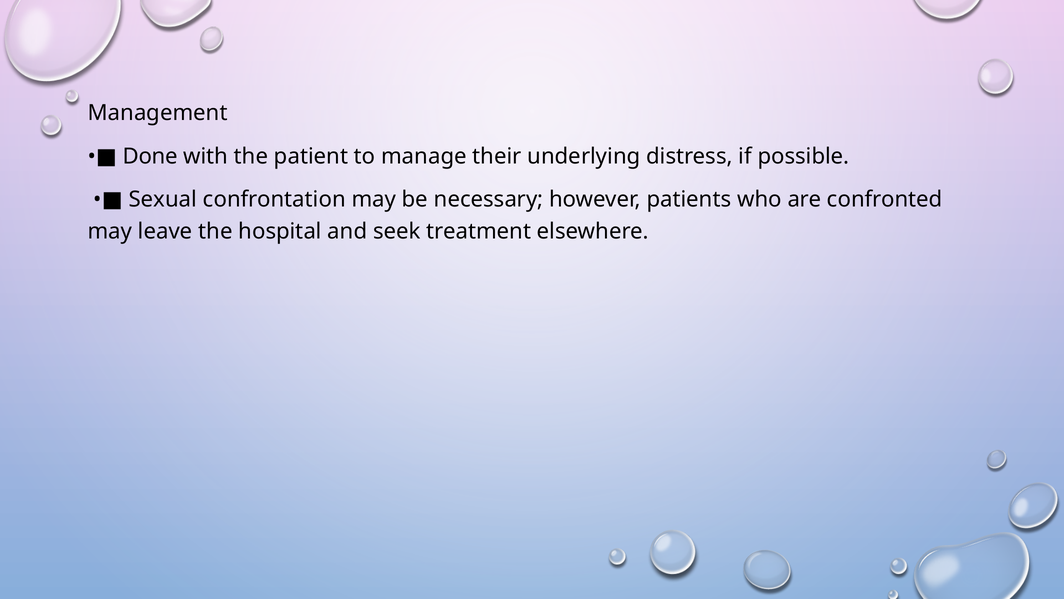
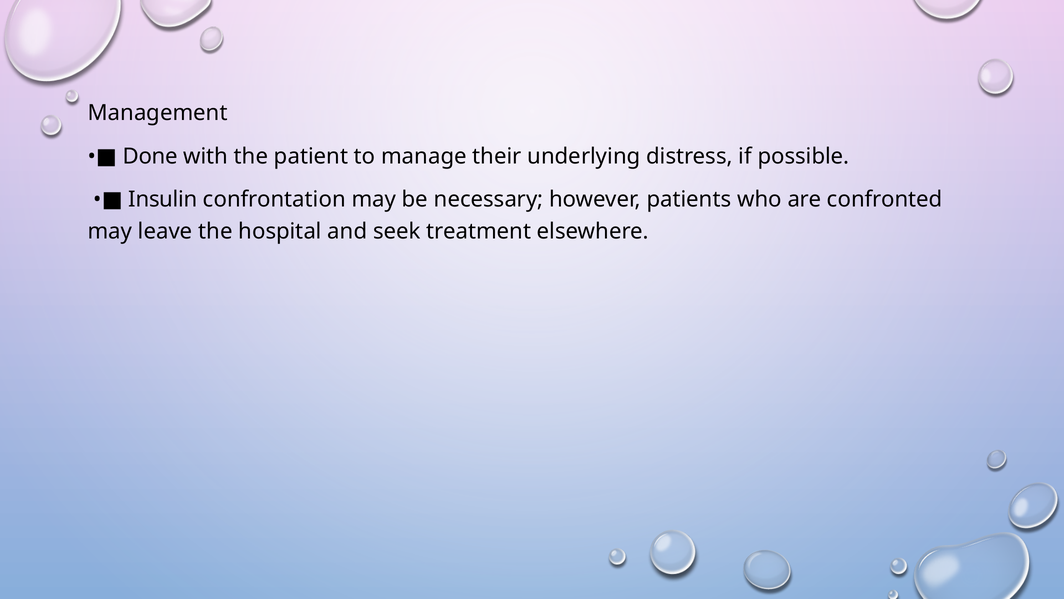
Sexual: Sexual -> Insulin
